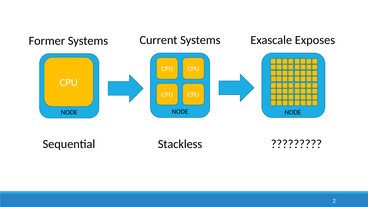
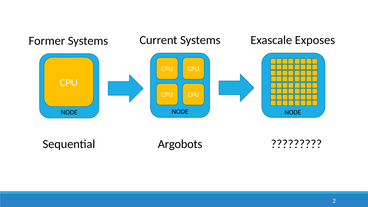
Stackless: Stackless -> Argobots
